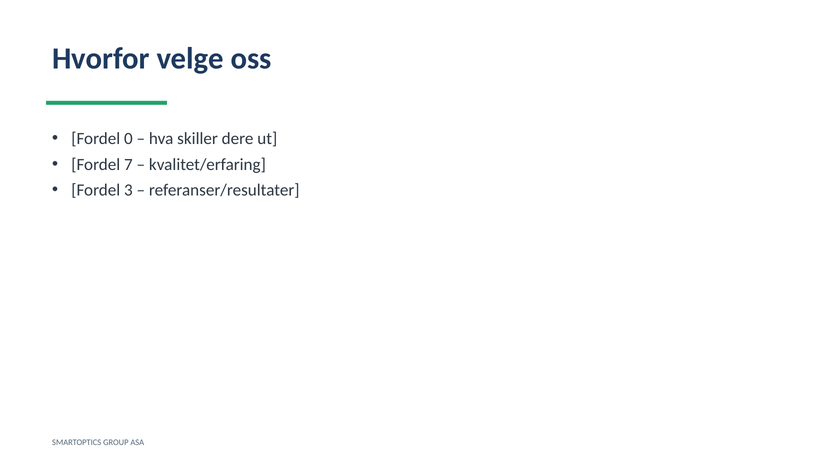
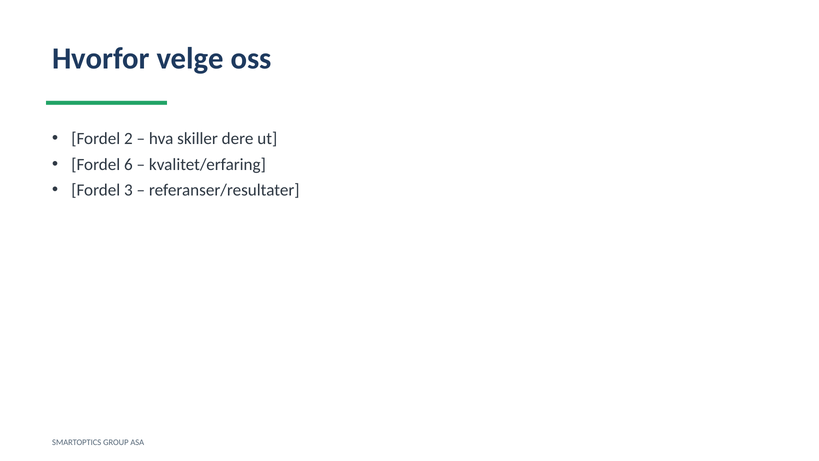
0: 0 -> 2
7: 7 -> 6
